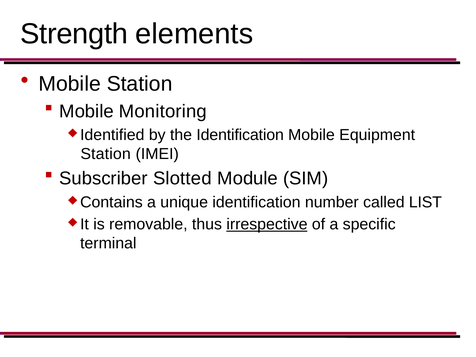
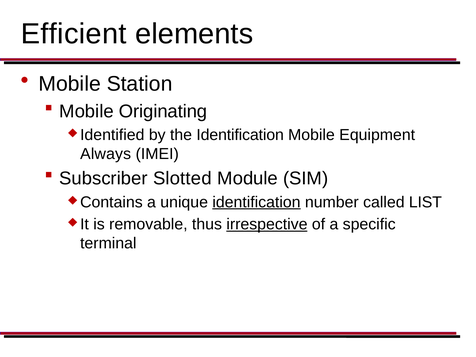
Strength: Strength -> Efficient
Monitoring: Monitoring -> Originating
Station at (106, 154): Station -> Always
identification at (256, 202) underline: none -> present
